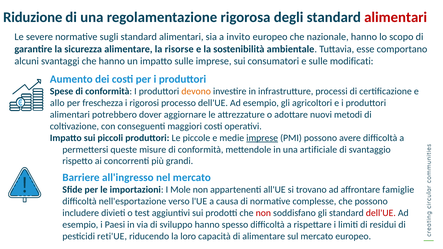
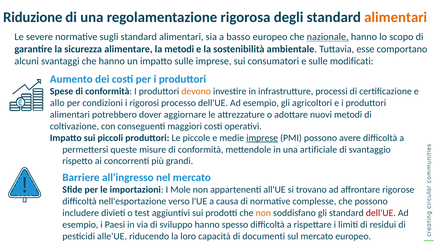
alimentari at (396, 17) colour: red -> orange
invito: invito -> basso
nazionale underline: none -> present
la risorse: risorse -> metodi
freschezza: freschezza -> condizioni
famiglie: famiglie -> rigorose
non at (263, 213) colour: red -> orange
reti'UE: reti'UE -> alle'UE
di alimentare: alimentare -> documenti
